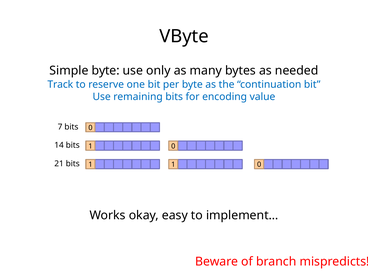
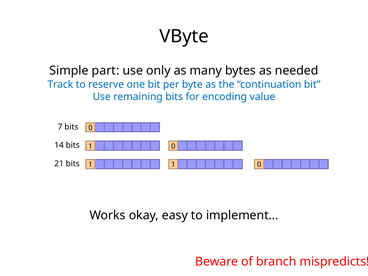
Simple byte: byte -> part
